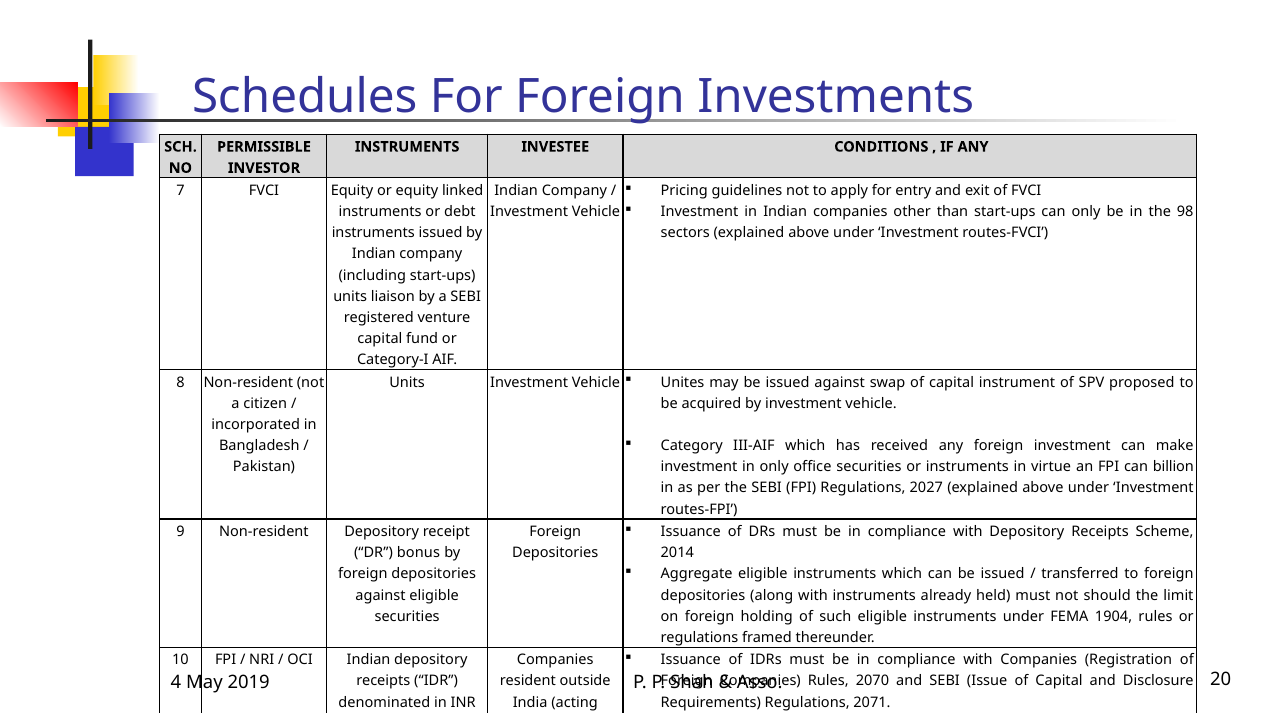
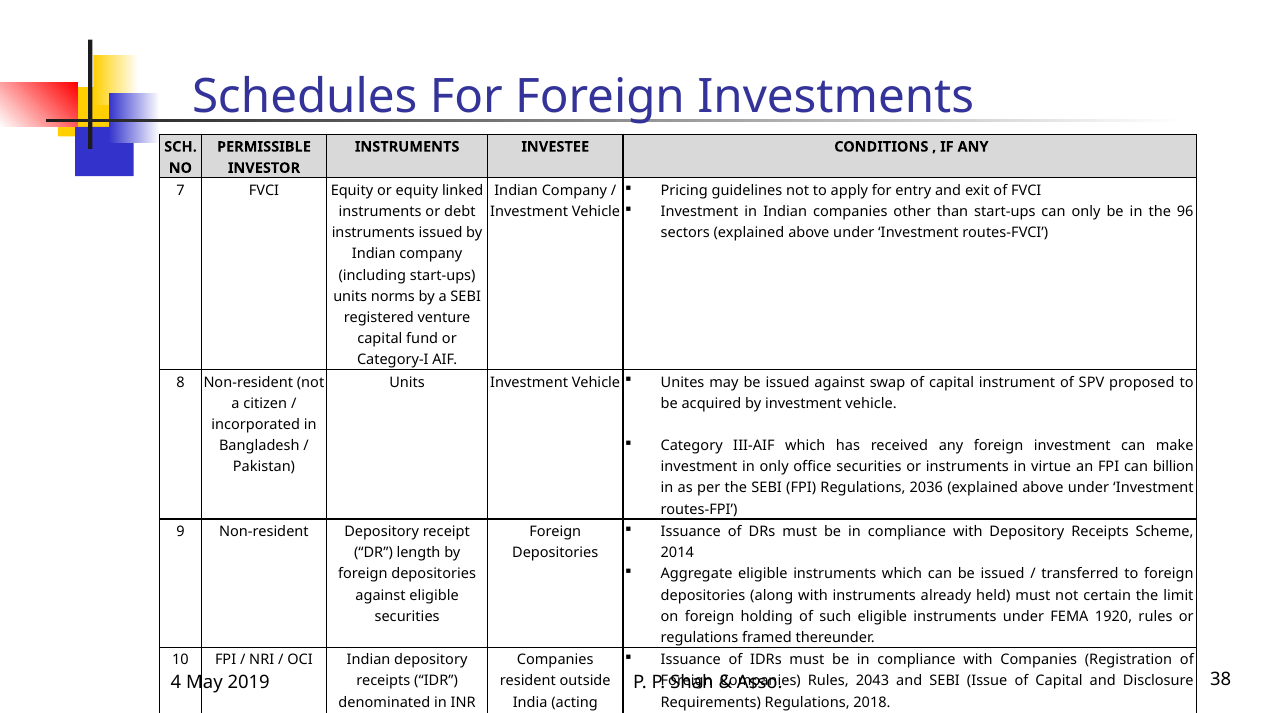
98: 98 -> 96
liaison: liaison -> norms
2027: 2027 -> 2036
bonus: bonus -> length
should: should -> certain
1904: 1904 -> 1920
20: 20 -> 38
2070: 2070 -> 2043
2071: 2071 -> 2018
